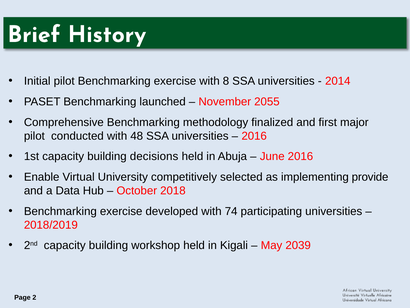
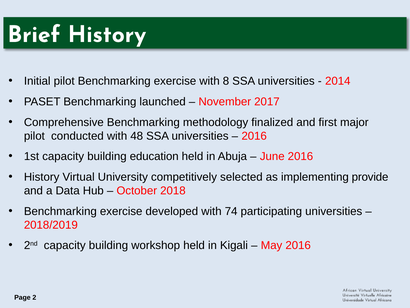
2055: 2055 -> 2017
decisions: decisions -> education
Enable at (42, 177): Enable -> History
May 2039: 2039 -> 2016
